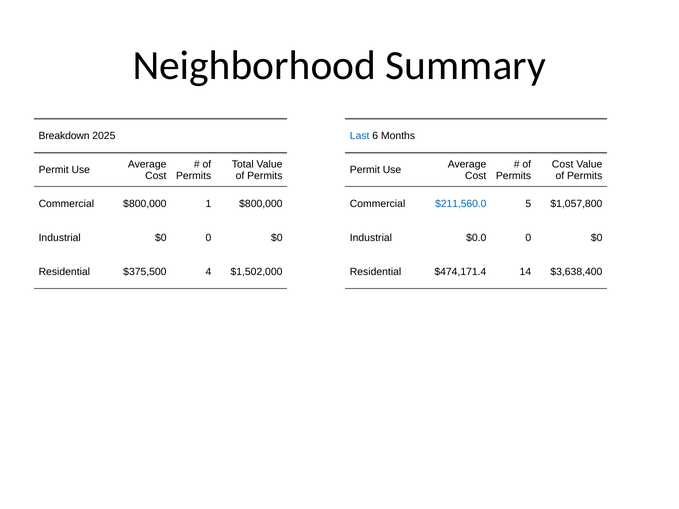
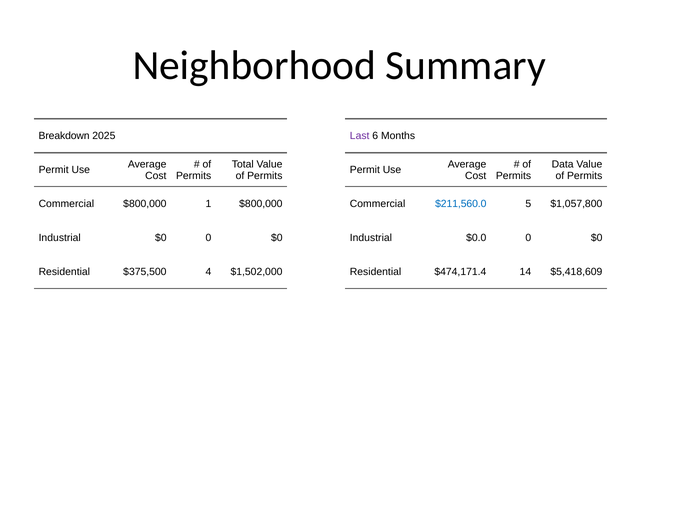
Last colour: blue -> purple
Cost at (563, 164): Cost -> Data
$3,638,400: $3,638,400 -> $5,418,609
